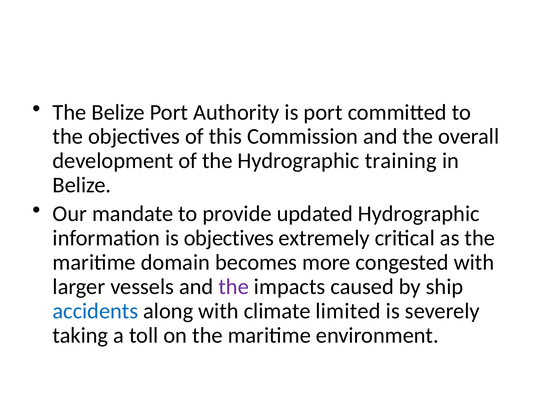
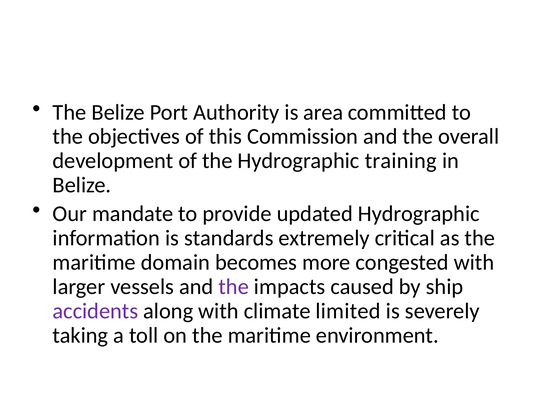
is port: port -> area
is objectives: objectives -> standards
accidents colour: blue -> purple
